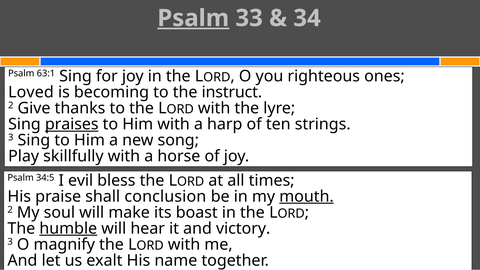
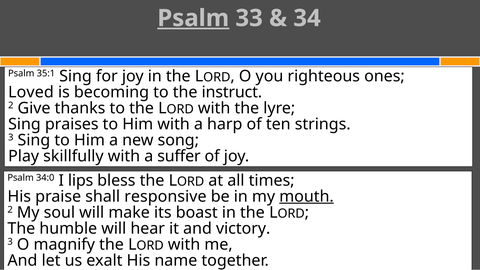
63:1: 63:1 -> 35:1
praises underline: present -> none
horse: horse -> suffer
34:5: 34:5 -> 34:0
evil: evil -> lips
conclusion: conclusion -> responsive
humble underline: present -> none
